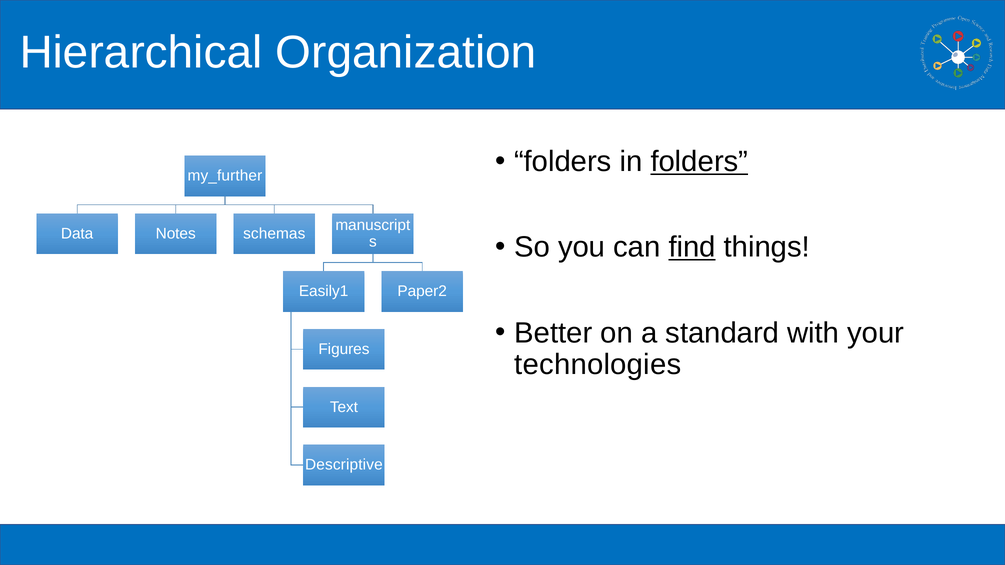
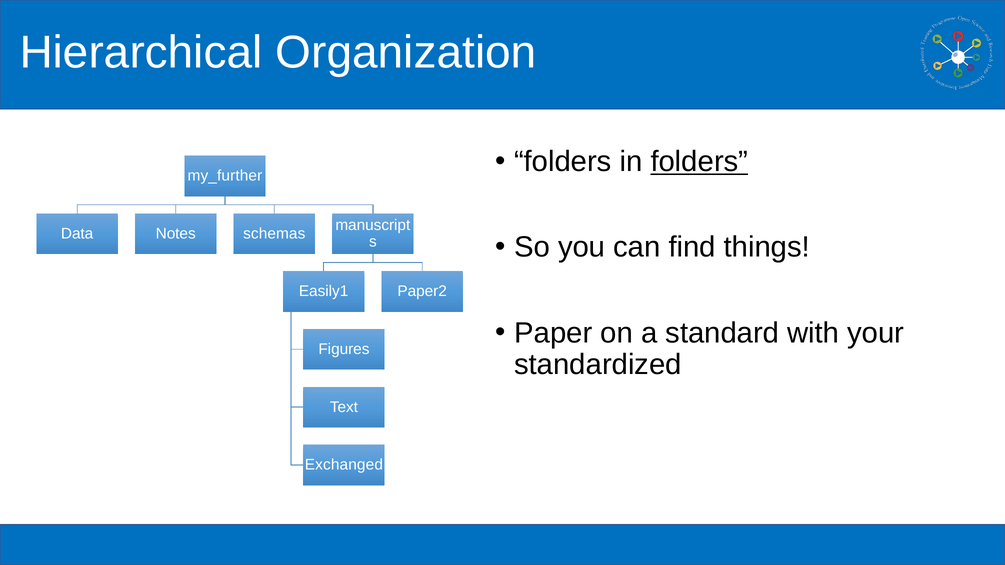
find underline: present -> none
Better: Better -> Paper
technologies: technologies -> standardized
Descriptive: Descriptive -> Exchanged
